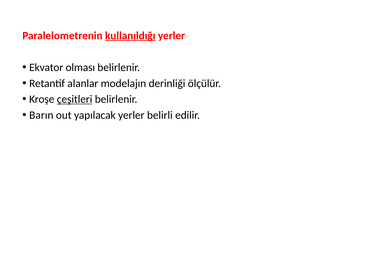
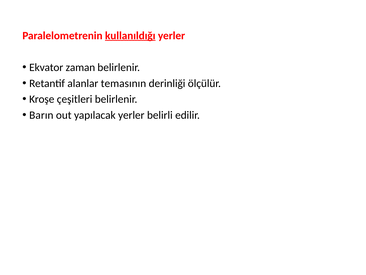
olması: olması -> zaman
modelajın: modelajın -> temasının
çeşitleri underline: present -> none
